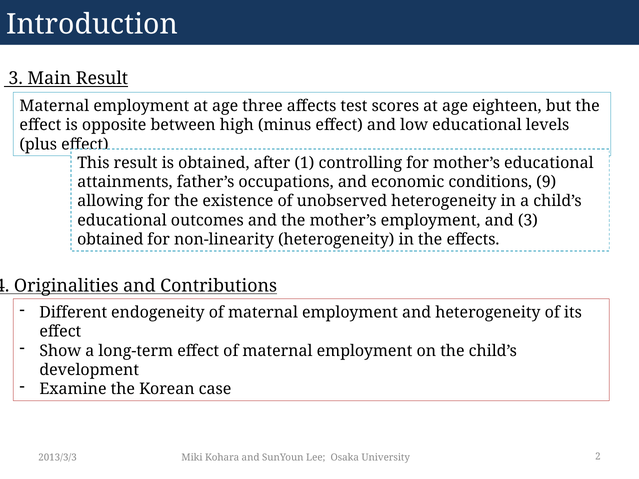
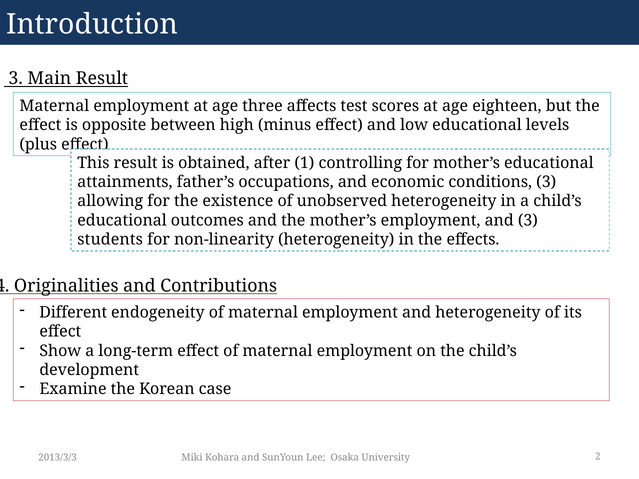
conditions 9: 9 -> 3
obtained at (110, 240): obtained -> students
